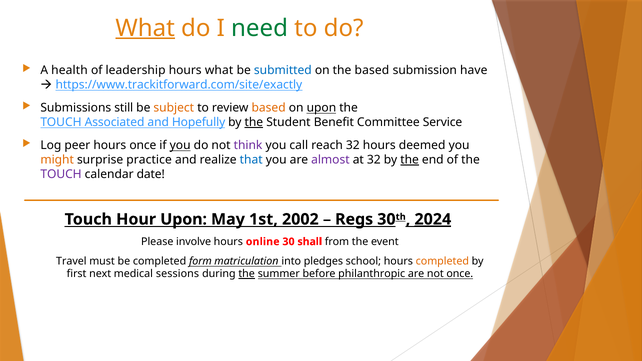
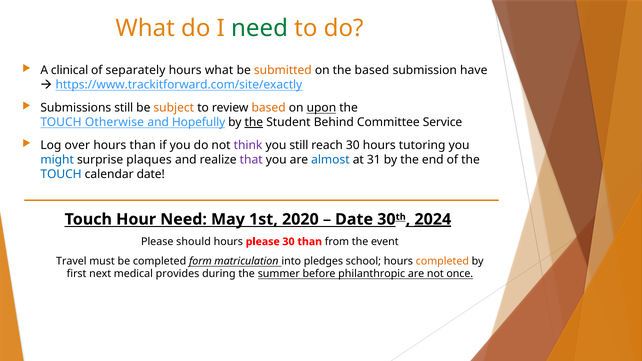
What at (145, 28) underline: present -> none
health: health -> clinical
leadership: leadership -> separately
submitted colour: blue -> orange
Associated: Associated -> Otherwise
Benefit: Benefit -> Behind
peer: peer -> over
hours once: once -> than
you at (180, 146) underline: present -> none
you call: call -> still
reach 32: 32 -> 30
deemed: deemed -> tutoring
might colour: orange -> blue
practice: practice -> plaques
that colour: blue -> purple
almost colour: purple -> blue
at 32: 32 -> 31
the at (410, 160) underline: present -> none
TOUCH at (61, 174) colour: purple -> blue
Hour Upon: Upon -> Need
2002: 2002 -> 2020
Regs at (354, 219): Regs -> Date
involve: involve -> should
hours online: online -> please
30 shall: shall -> than
sessions: sessions -> provides
the at (247, 274) underline: present -> none
